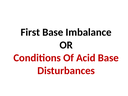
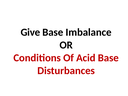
First: First -> Give
